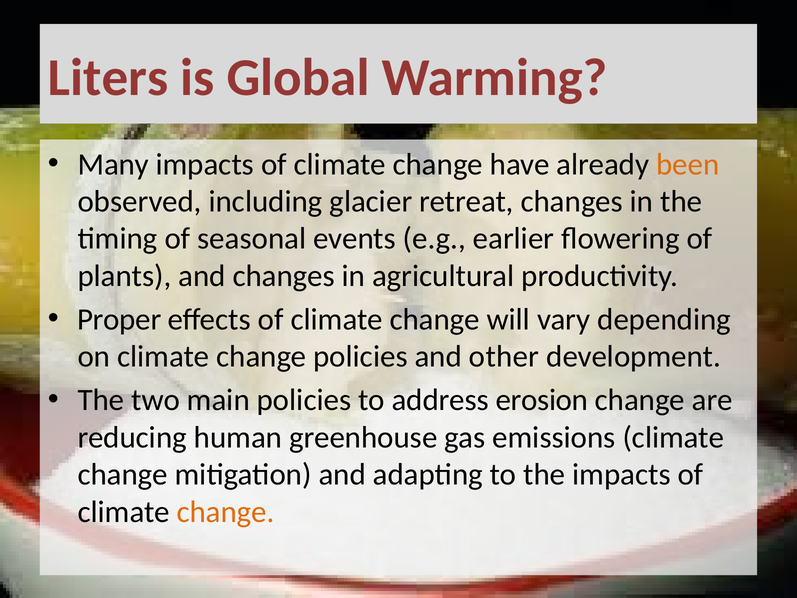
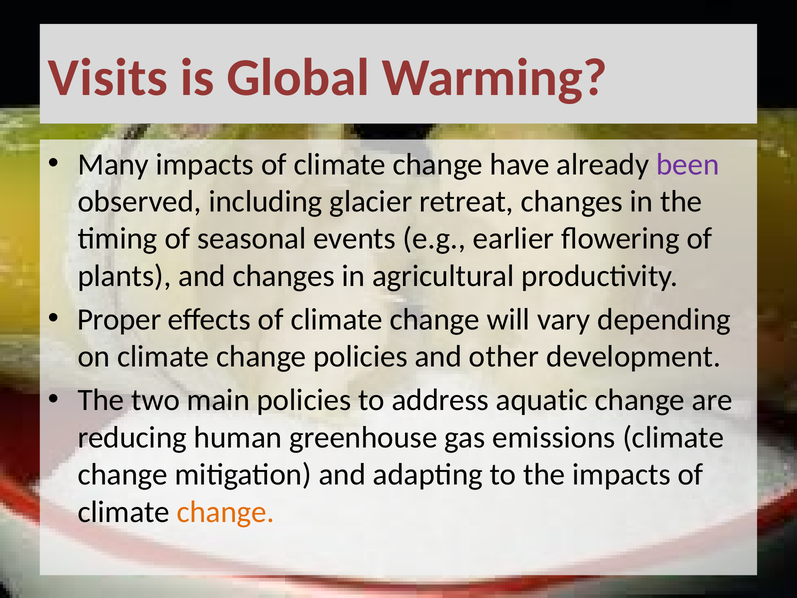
Liters: Liters -> Visits
been colour: orange -> purple
erosion: erosion -> aquatic
